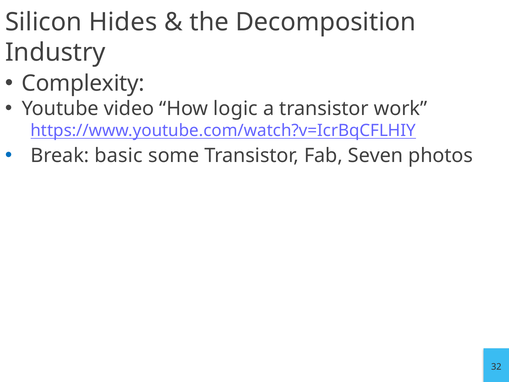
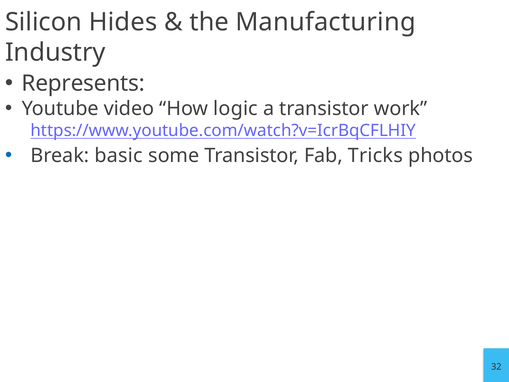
Decomposition: Decomposition -> Manufacturing
Complexity: Complexity -> Represents
Seven: Seven -> Tricks
